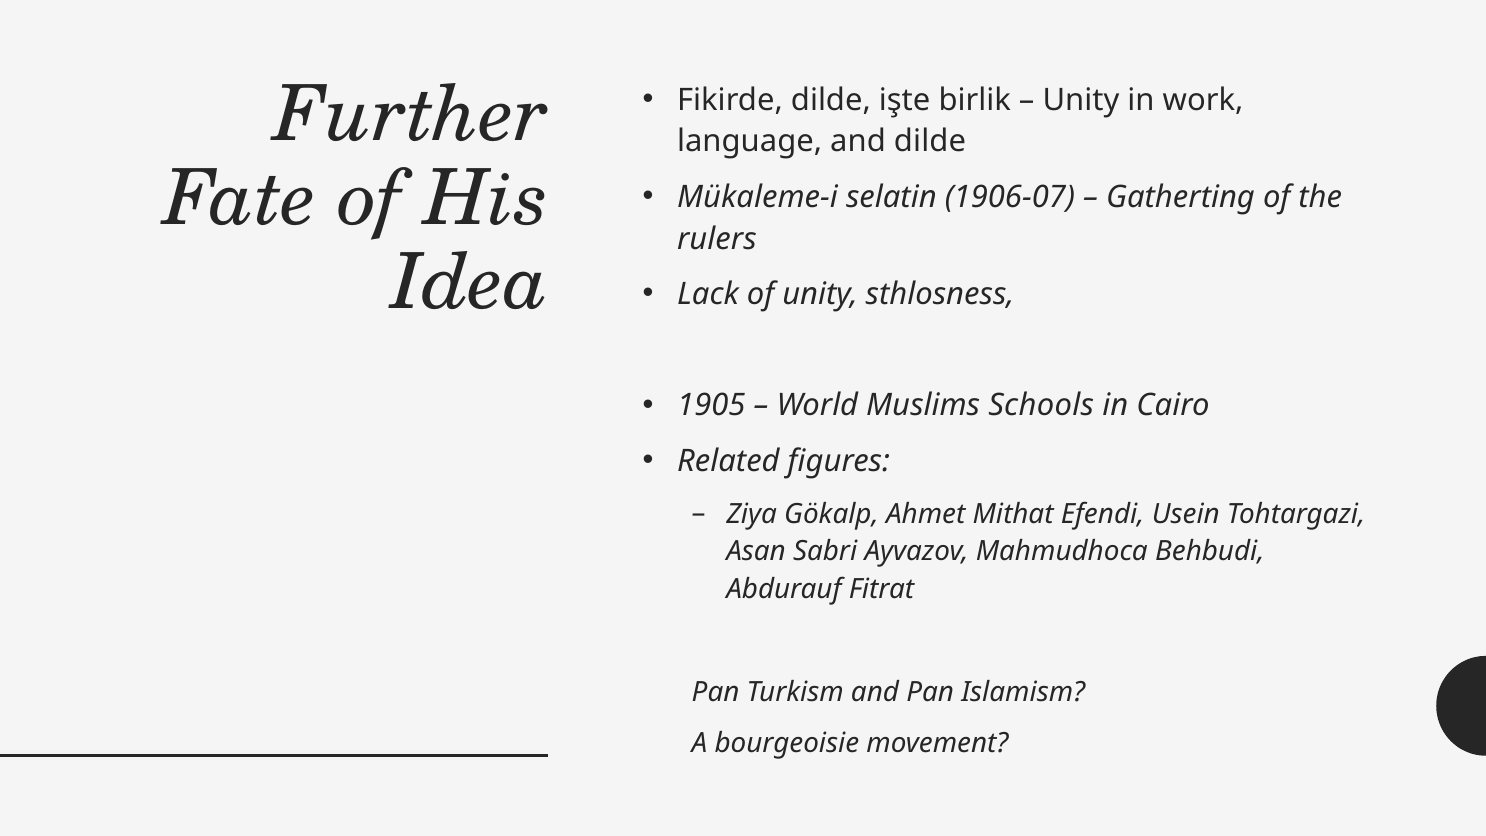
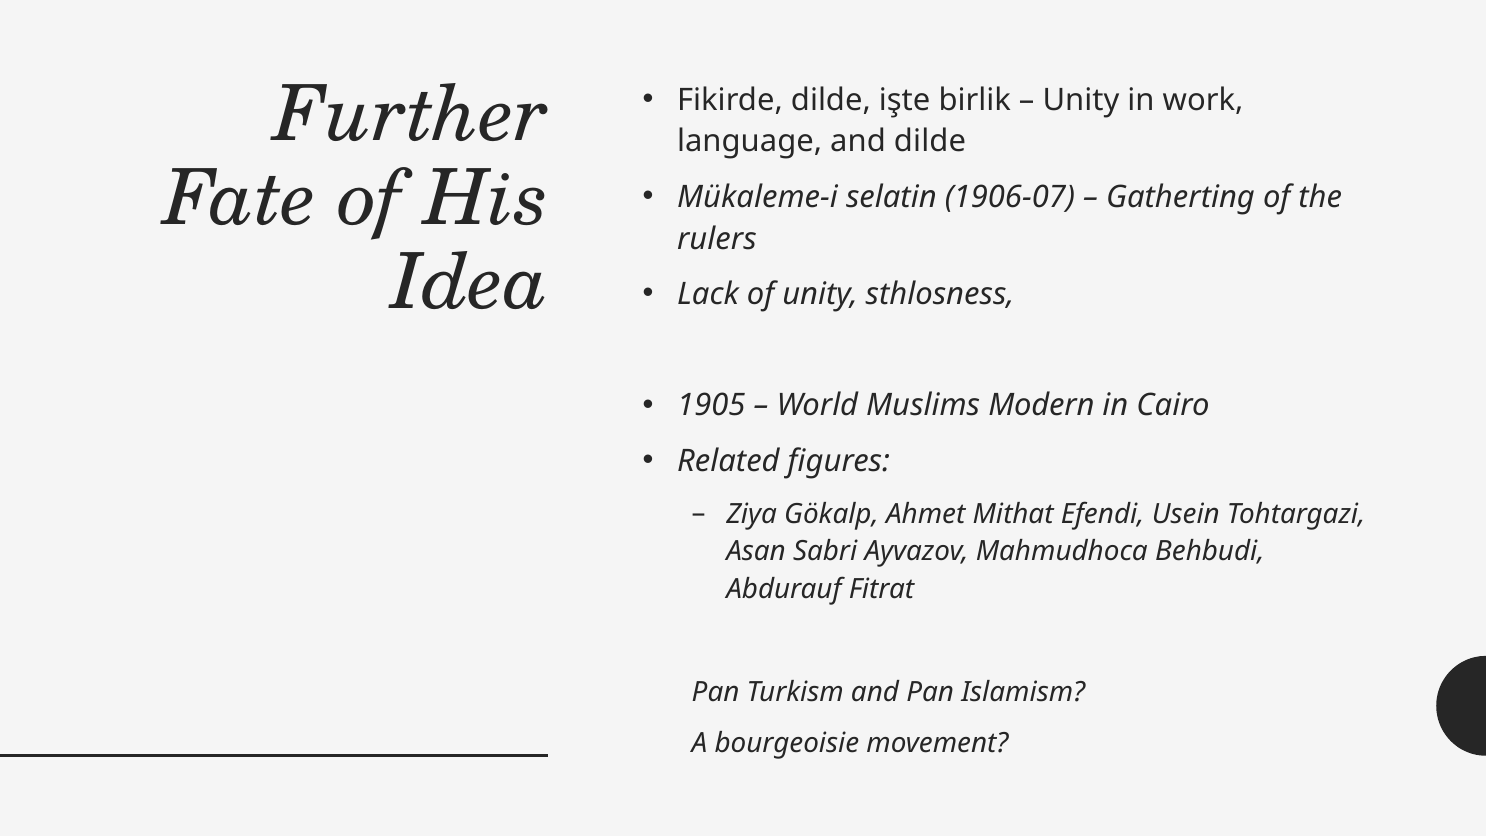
Schools: Schools -> Modern
